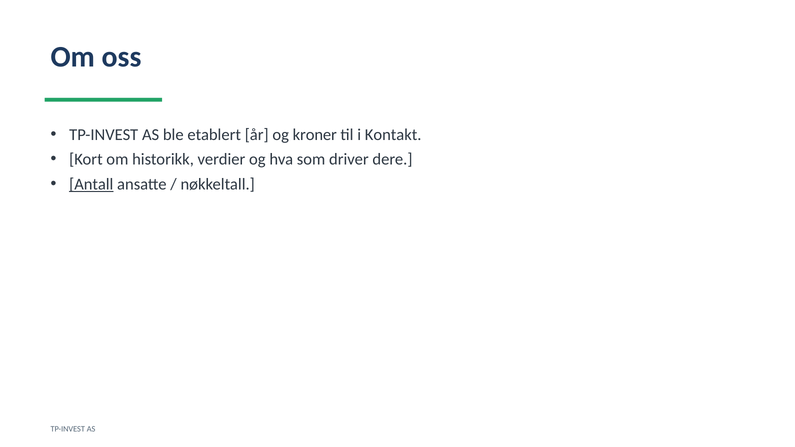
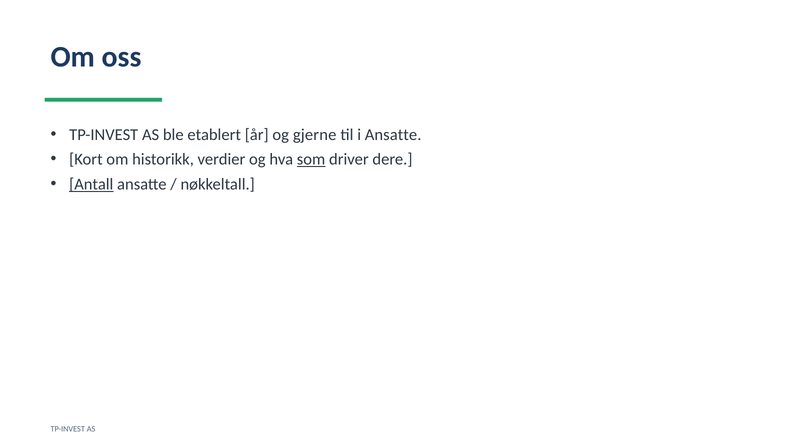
kroner: kroner -> gjerne
i Kontakt: Kontakt -> Ansatte
som underline: none -> present
